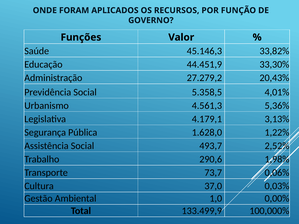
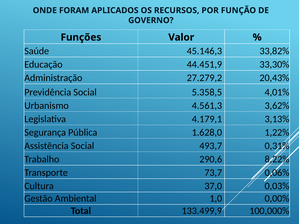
5,36%: 5,36% -> 3,62%
2,52%: 2,52% -> 0,31%
1,98%: 1,98% -> 8,22%
